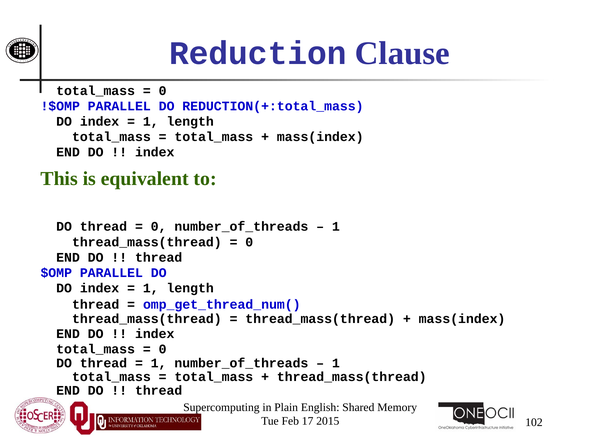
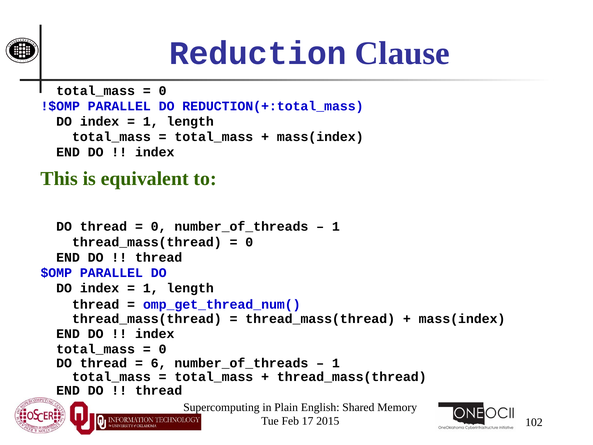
1 at (159, 363): 1 -> 6
